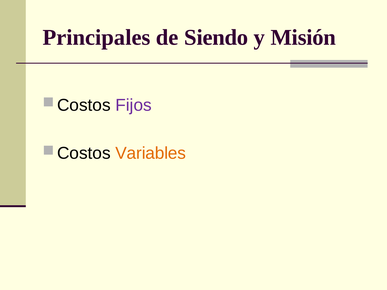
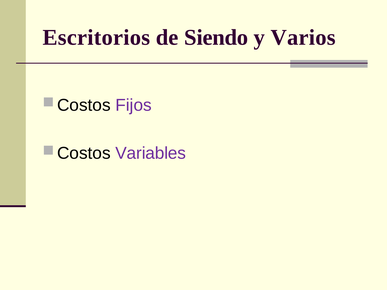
Principales: Principales -> Escritorios
Misión: Misión -> Varios
Variables colour: orange -> purple
